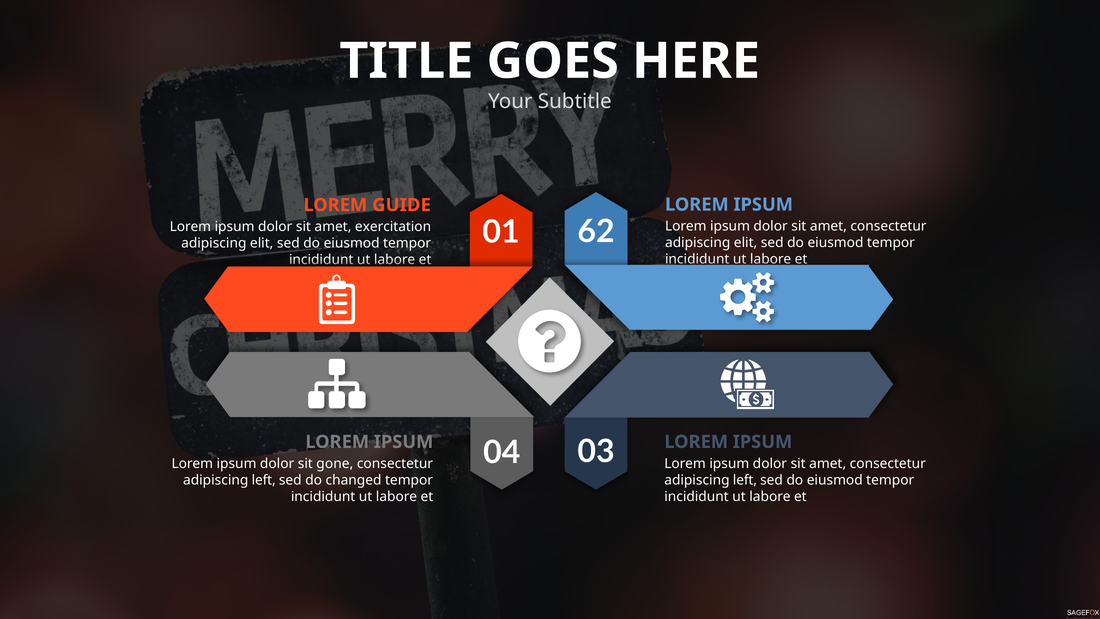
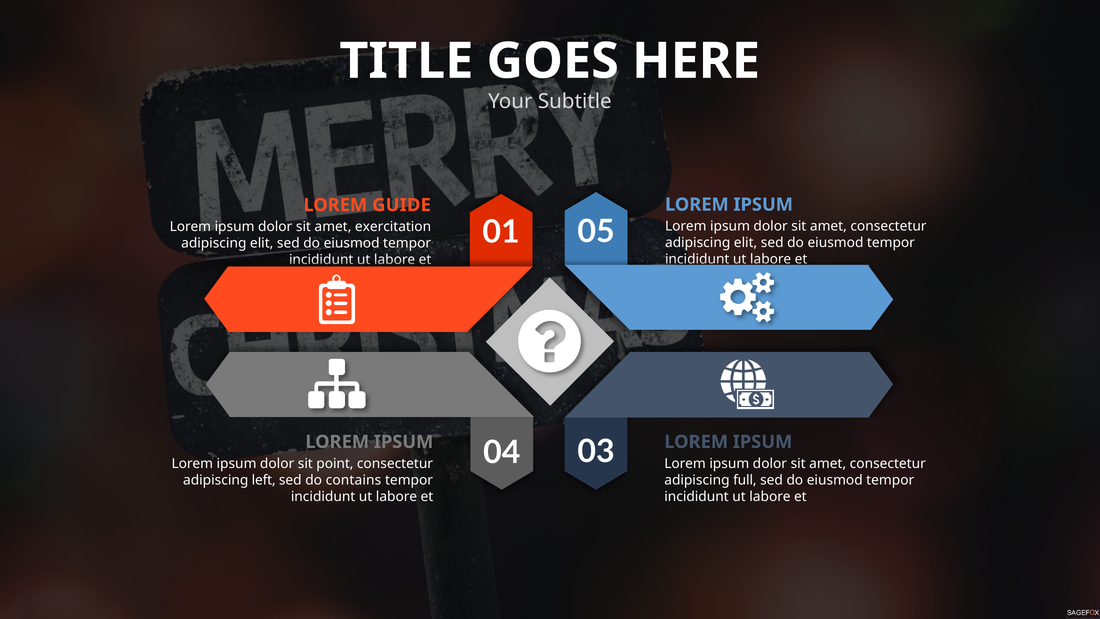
62: 62 -> 05
gone: gone -> point
changed: changed -> contains
left at (745, 480): left -> full
